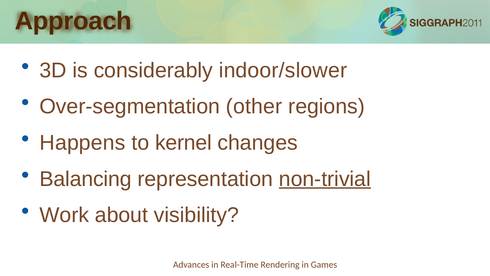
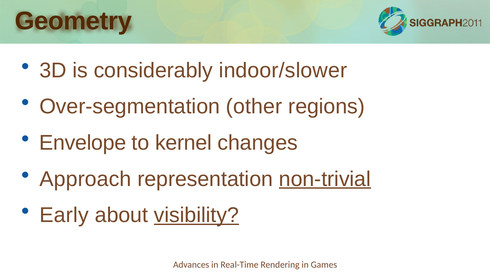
Approach: Approach -> Geometry
Happens: Happens -> Envelope
Balancing: Balancing -> Approach
Work: Work -> Early
visibility underline: none -> present
